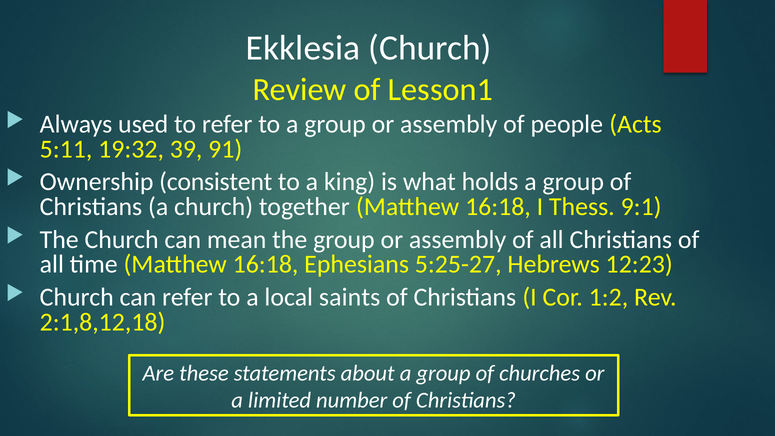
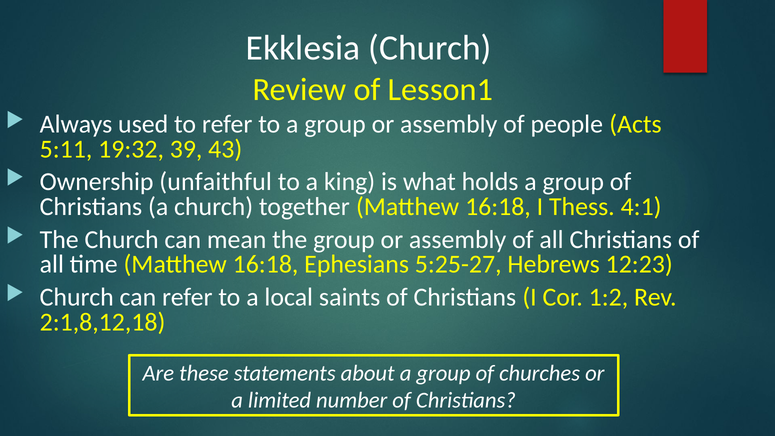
91: 91 -> 43
consistent: consistent -> unfaithful
9:1: 9:1 -> 4:1
